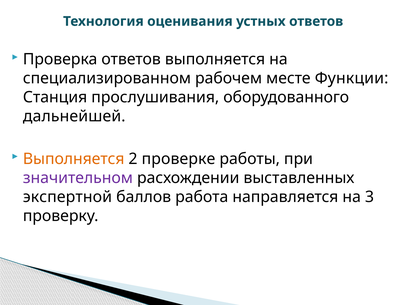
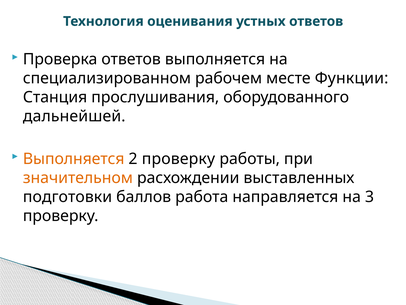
2 проверке: проверке -> проверку
значительном colour: purple -> orange
экспертной: экспертной -> подготовки
